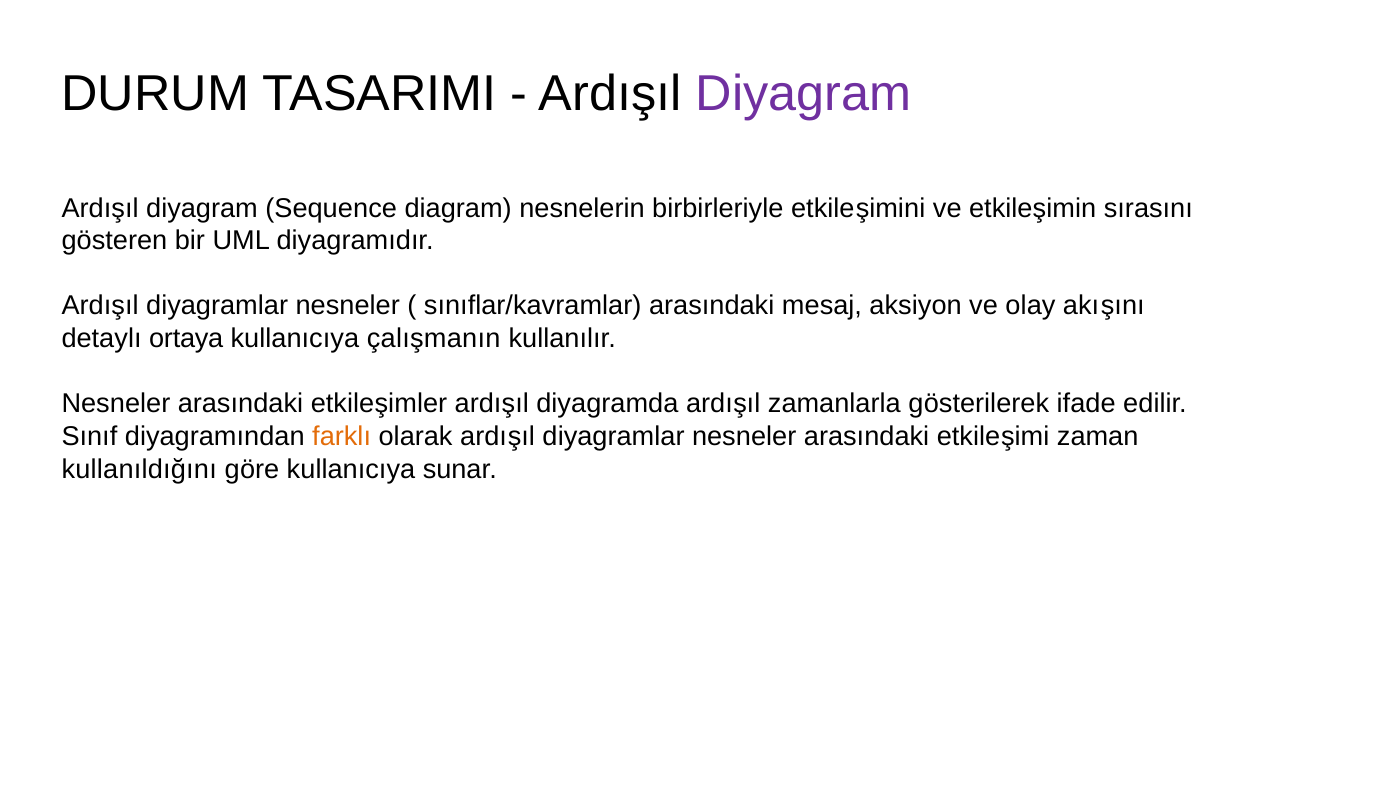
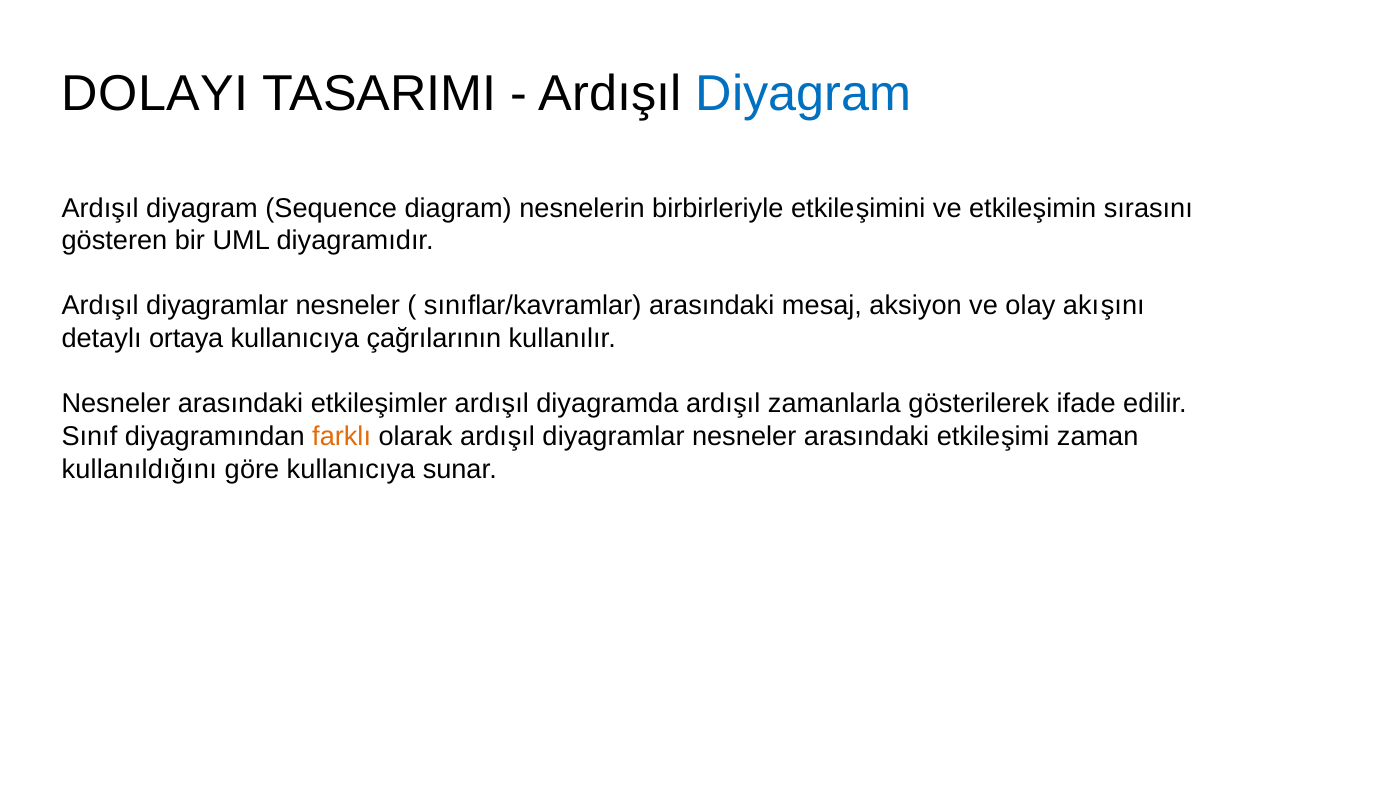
DURUM: DURUM -> DOLAYI
Diyagram at (803, 94) colour: purple -> blue
çalışmanın: çalışmanın -> çağrılarının
